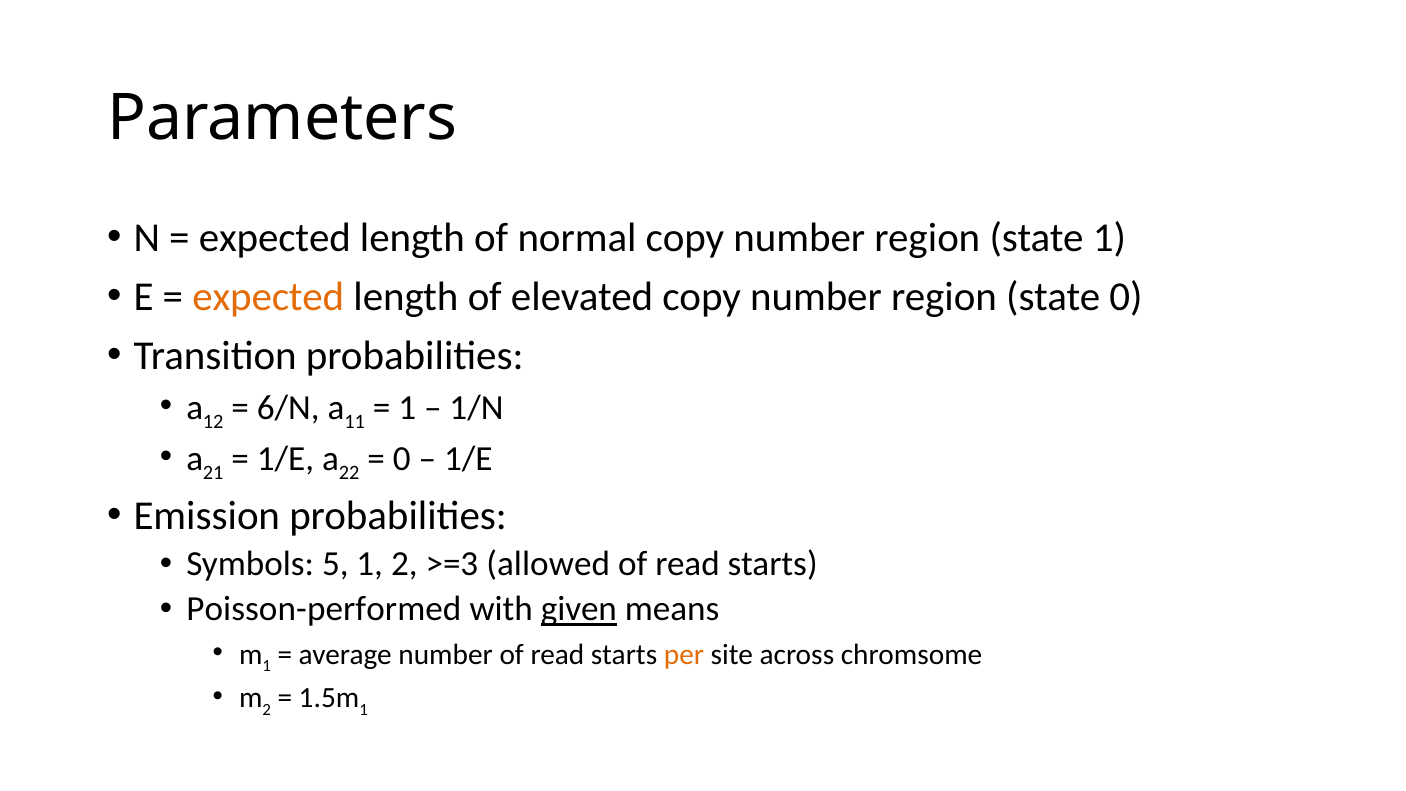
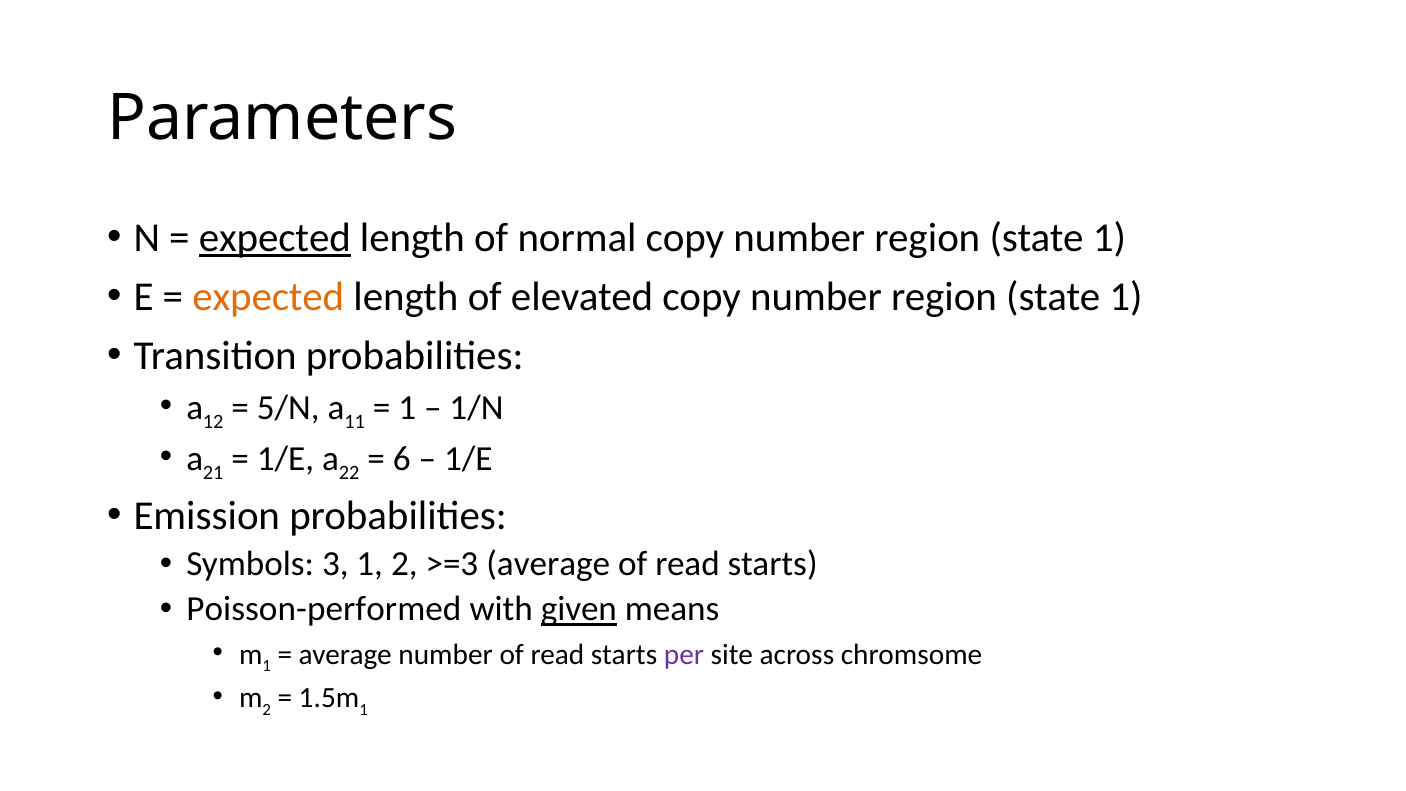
expected at (275, 238) underline: none -> present
0 at (1126, 297): 0 -> 1
6/N: 6/N -> 5/N
0 at (402, 459): 0 -> 6
5: 5 -> 3
>=3 allowed: allowed -> average
per colour: orange -> purple
